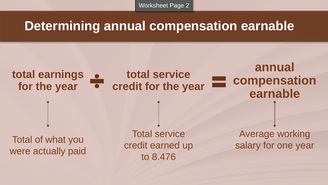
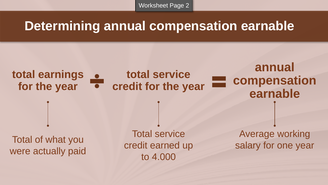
8.476: 8.476 -> 4.000
